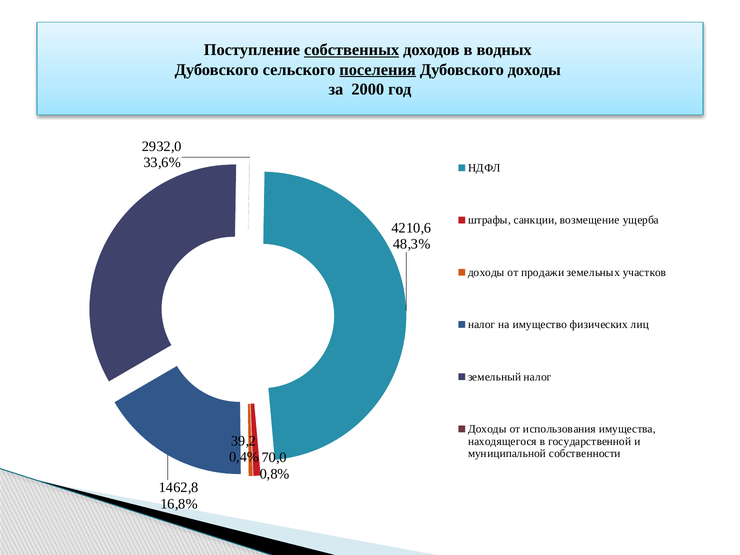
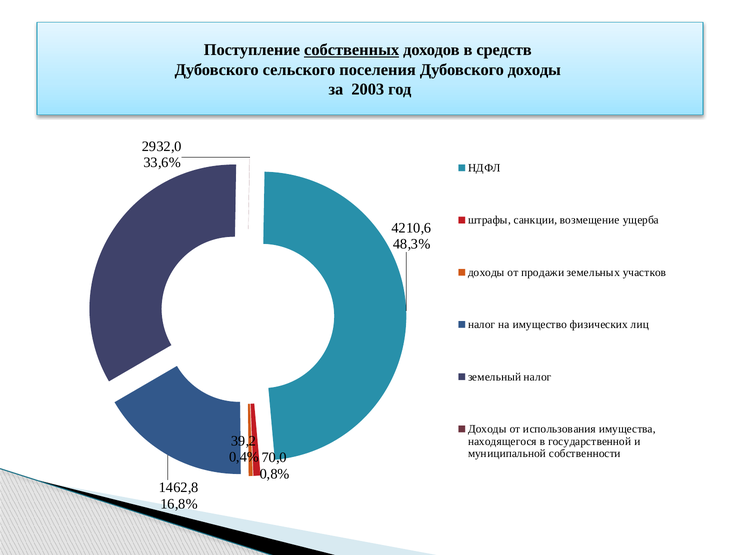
водных: водных -> средств
поселения underline: present -> none
2000: 2000 -> 2003
